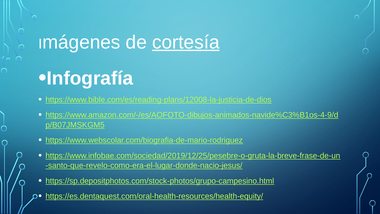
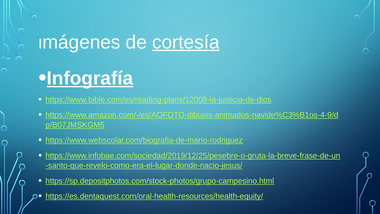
Infografía underline: none -> present
